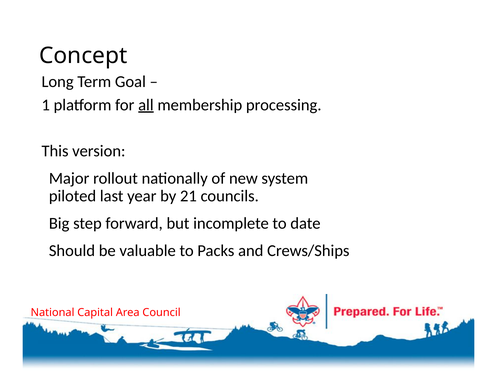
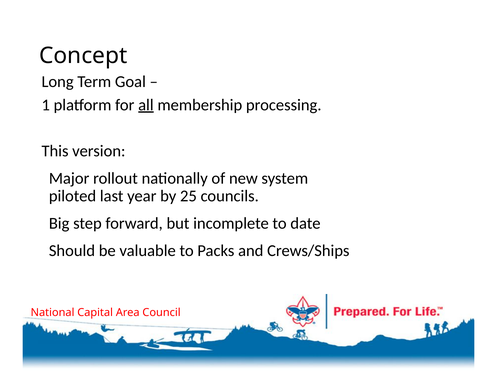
21: 21 -> 25
